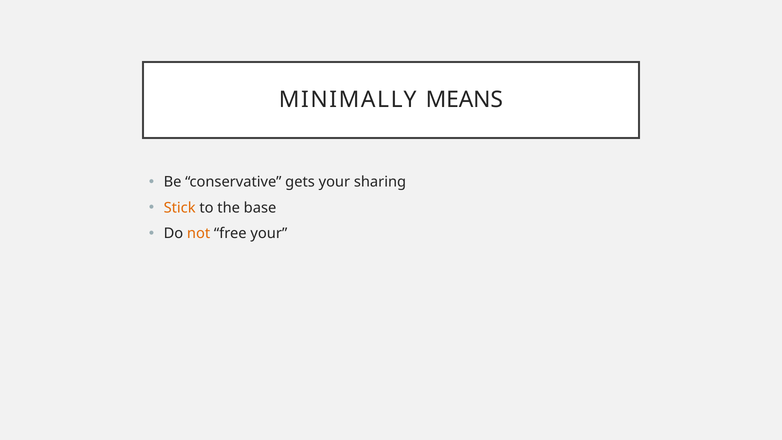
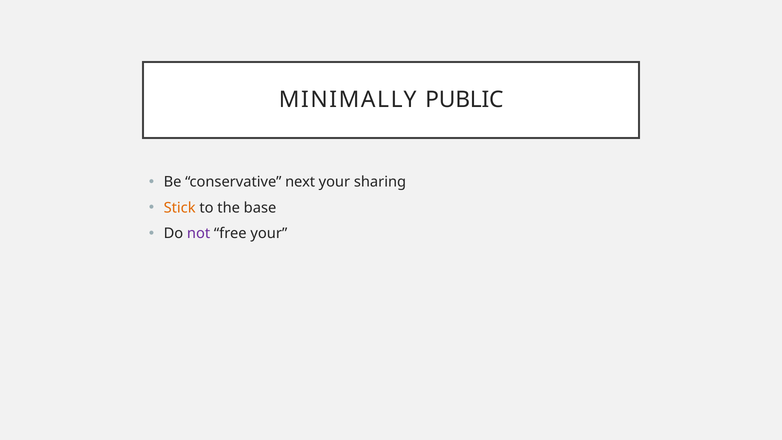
MEANS: MEANS -> PUBLIC
gets: gets -> next
not colour: orange -> purple
